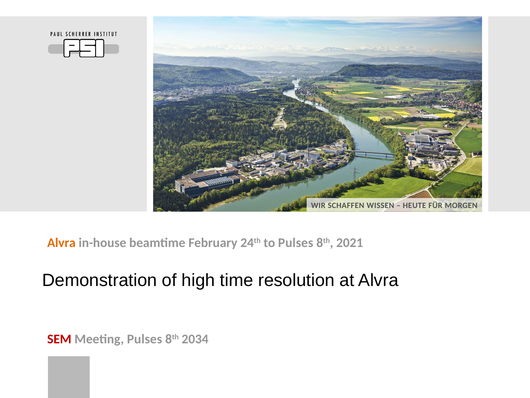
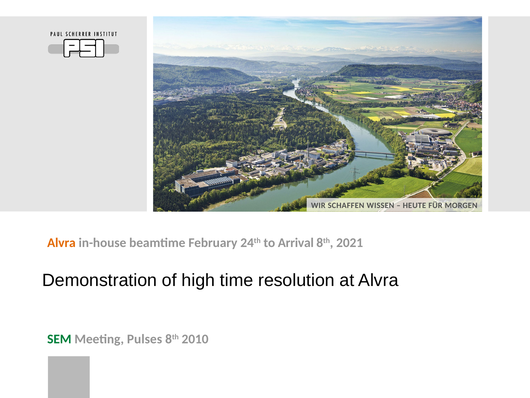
to Pulses: Pulses -> Arrival
SEM colour: red -> green
2034: 2034 -> 2010
